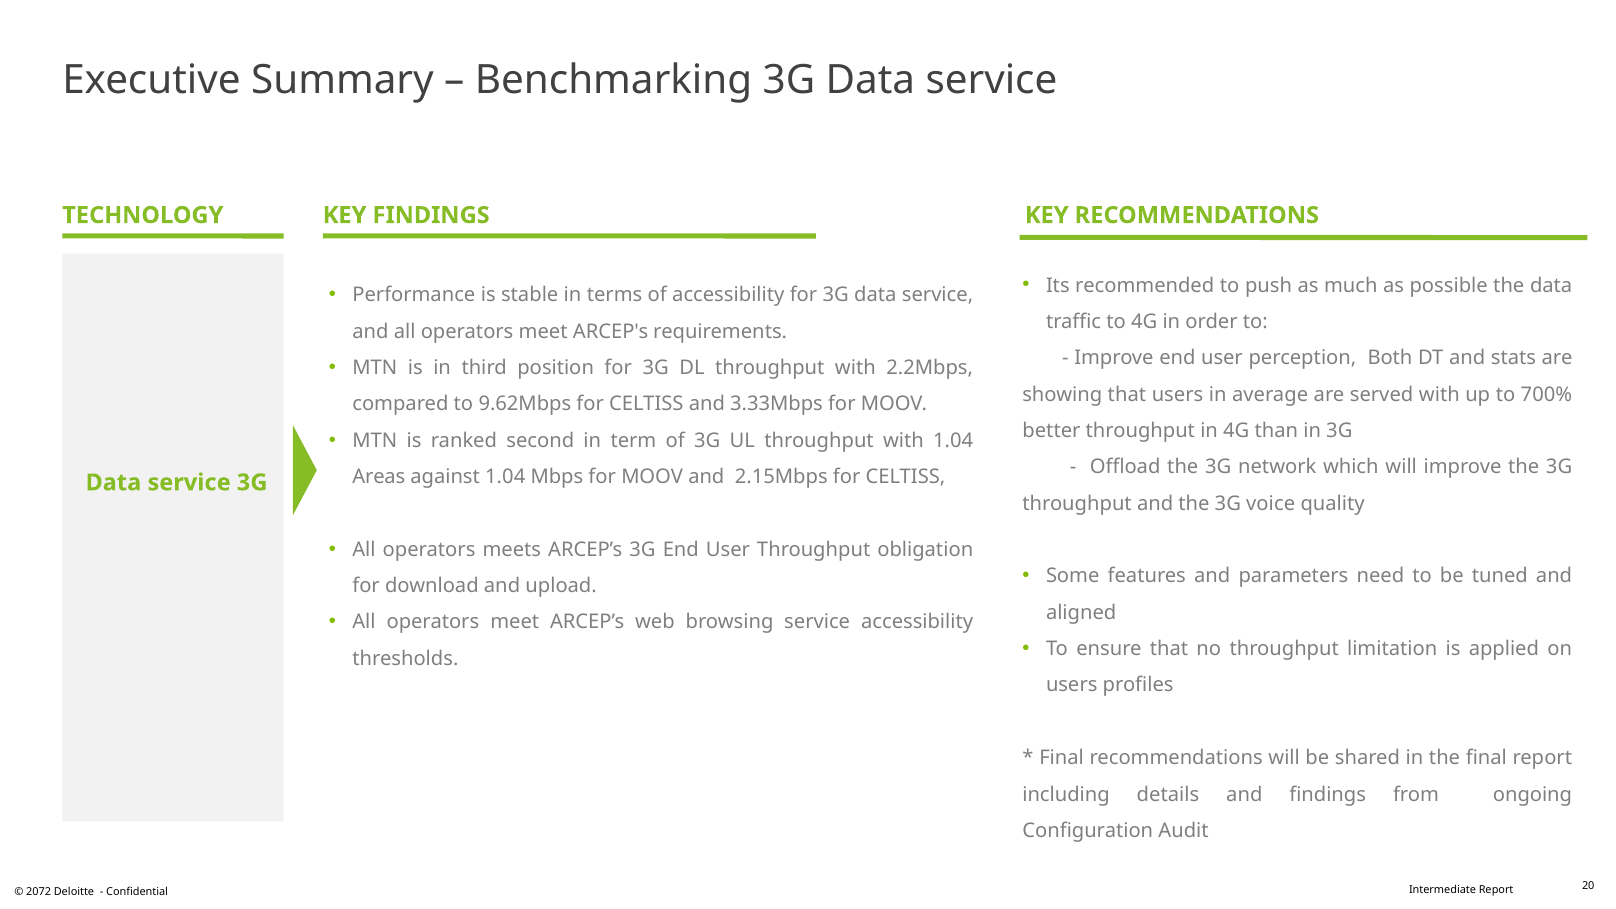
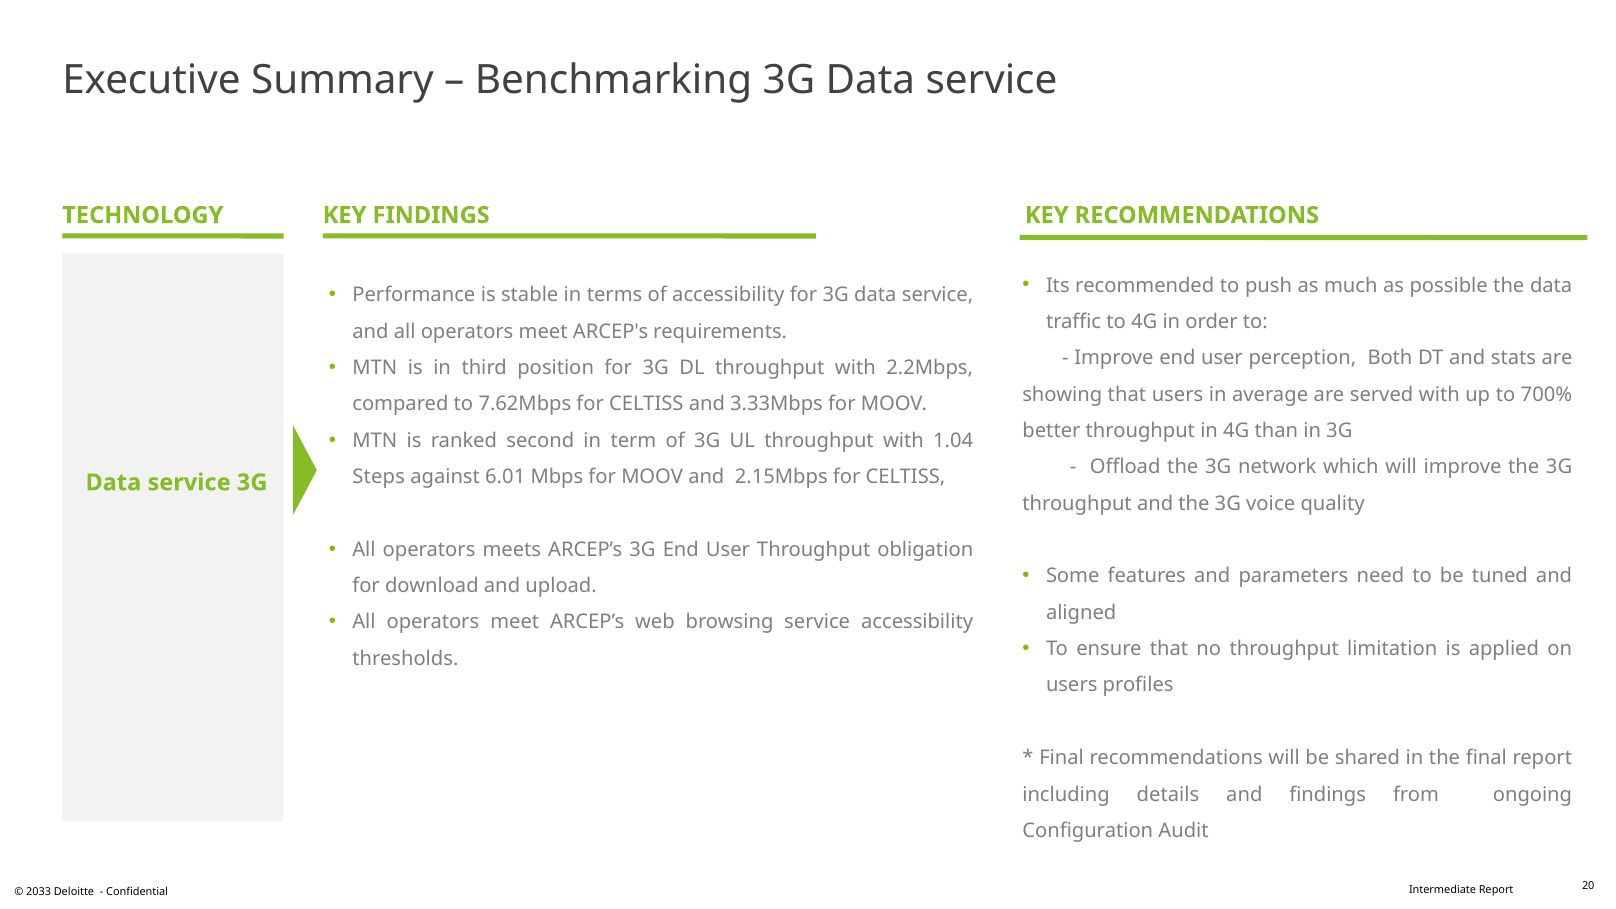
9.62Mbps: 9.62Mbps -> 7.62Mbps
Areas: Areas -> Steps
against 1.04: 1.04 -> 6.01
2072: 2072 -> 2033
